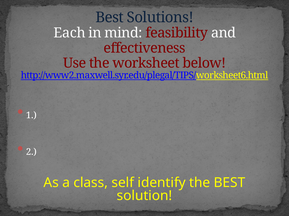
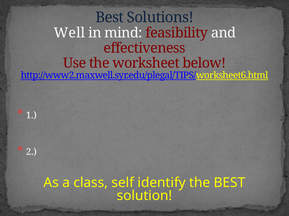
Each: Each -> Well
